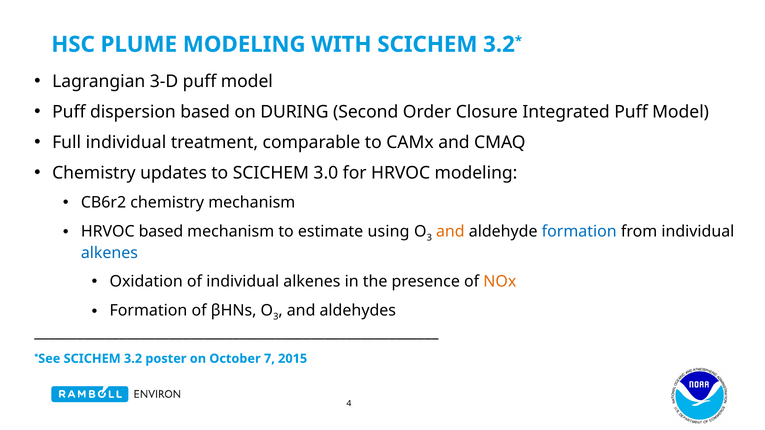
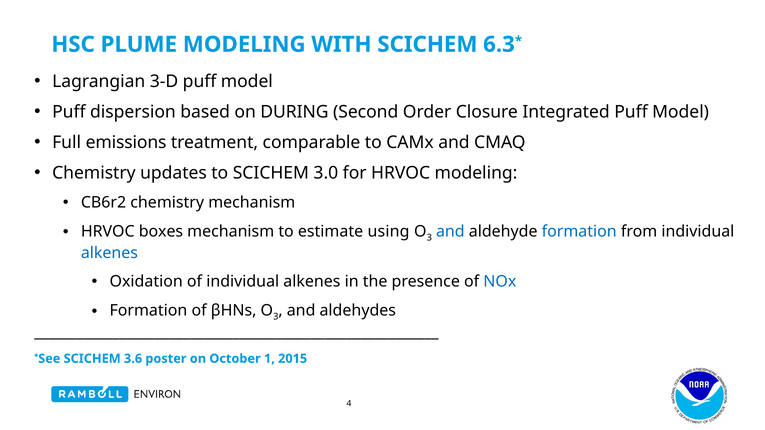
WITH SCICHEM 3.2: 3.2 -> 6.3
Full individual: individual -> emissions
HRVOC based: based -> boxes
and at (450, 232) colour: orange -> blue
NOx colour: orange -> blue
3.2 at (133, 359): 3.2 -> 3.6
7: 7 -> 1
